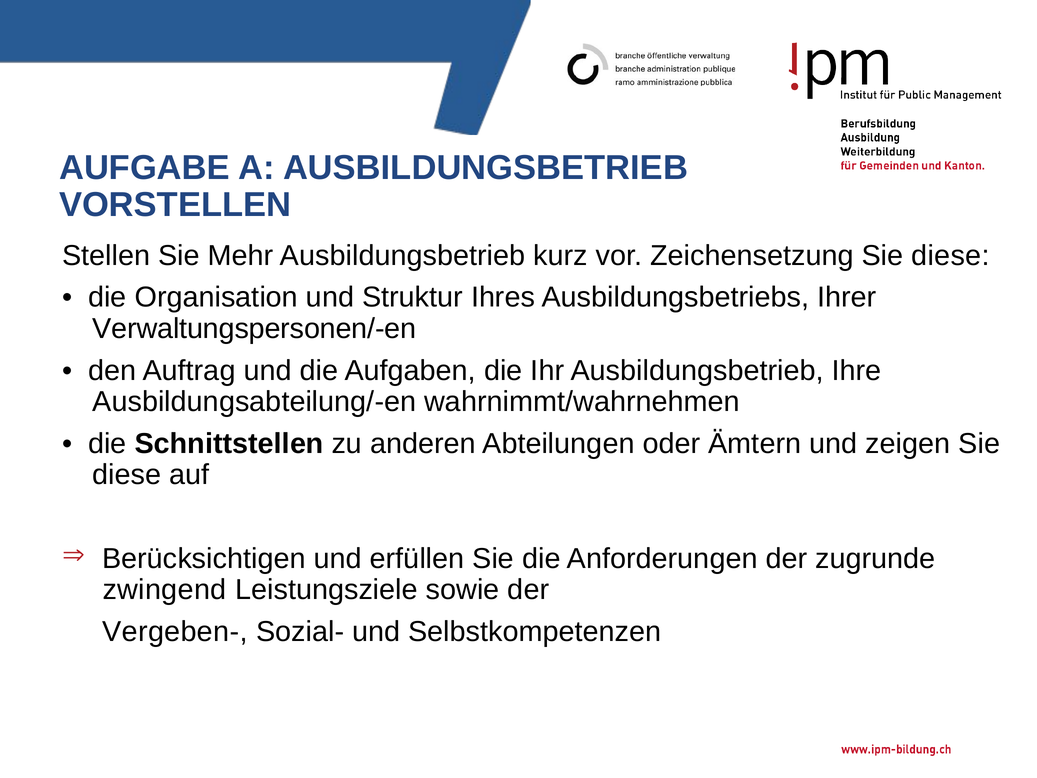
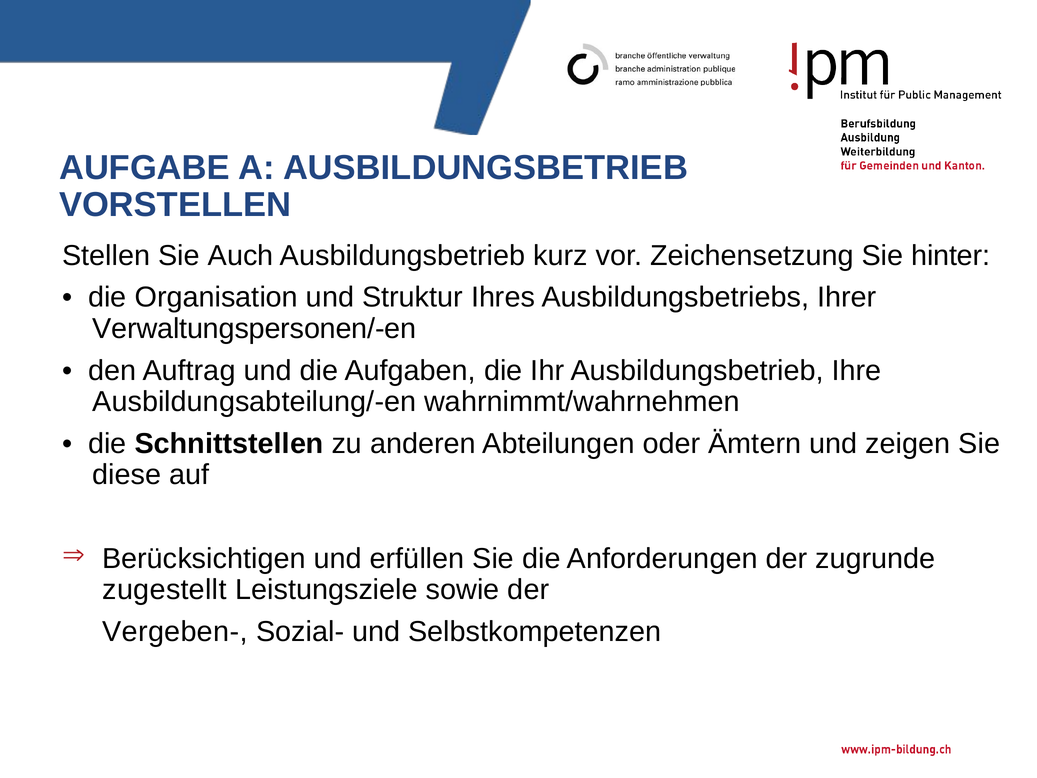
Mehr: Mehr -> Auch
diese at (950, 255): diese -> hinter
zwingend: zwingend -> zugestellt
